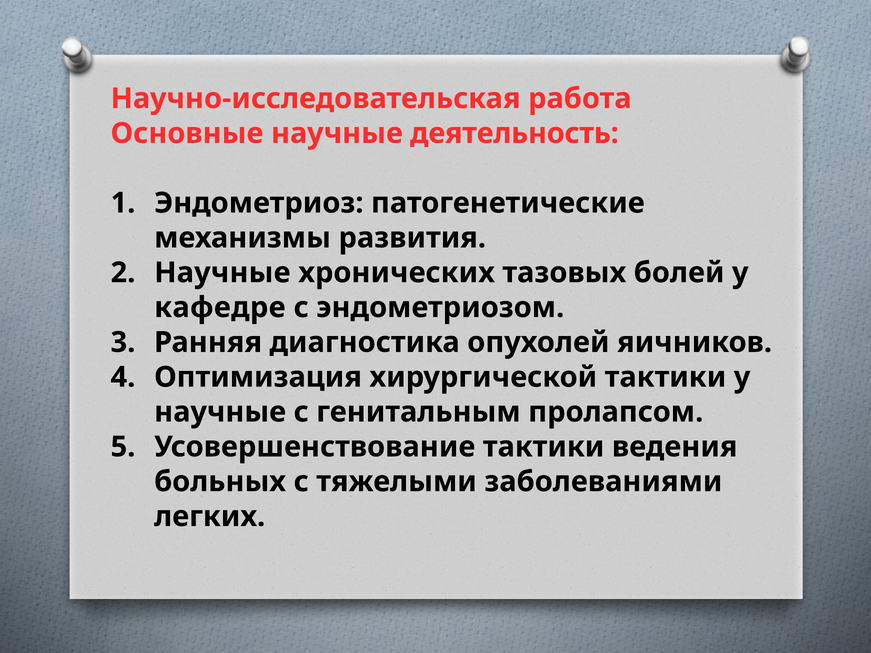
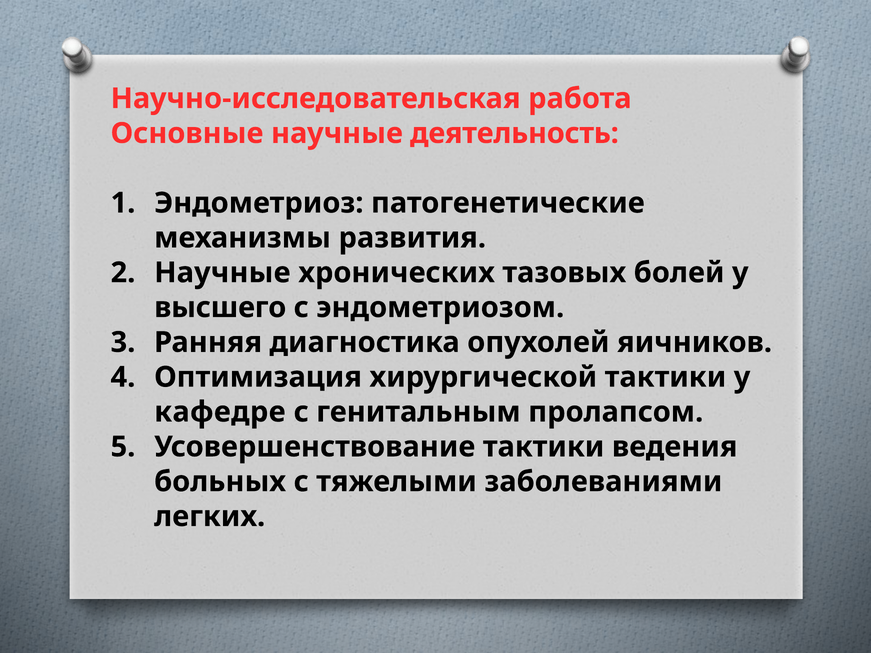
кафедре: кафедре -> высшего
научные at (220, 412): научные -> кафедре
